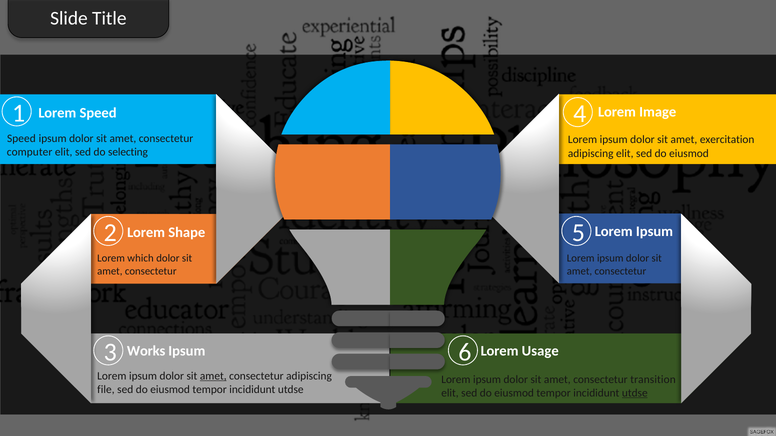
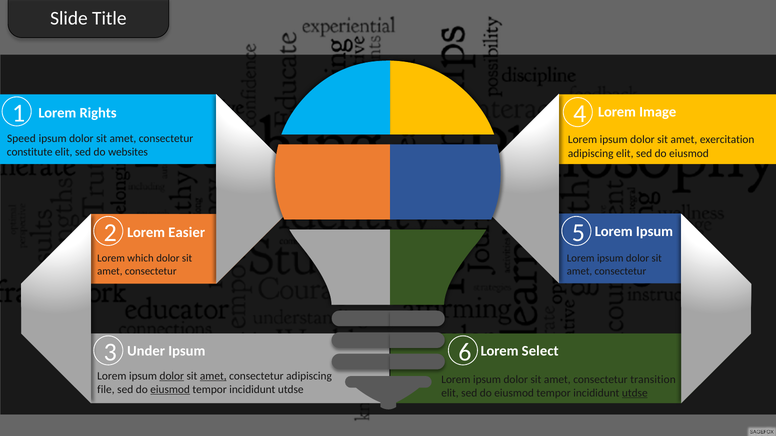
Lorem Speed: Speed -> Rights
computer: computer -> constitute
selecting: selecting -> websites
Shape: Shape -> Easier
Usage: Usage -> Select
Works: Works -> Under
dolor at (172, 376) underline: none -> present
eiusmod at (170, 390) underline: none -> present
